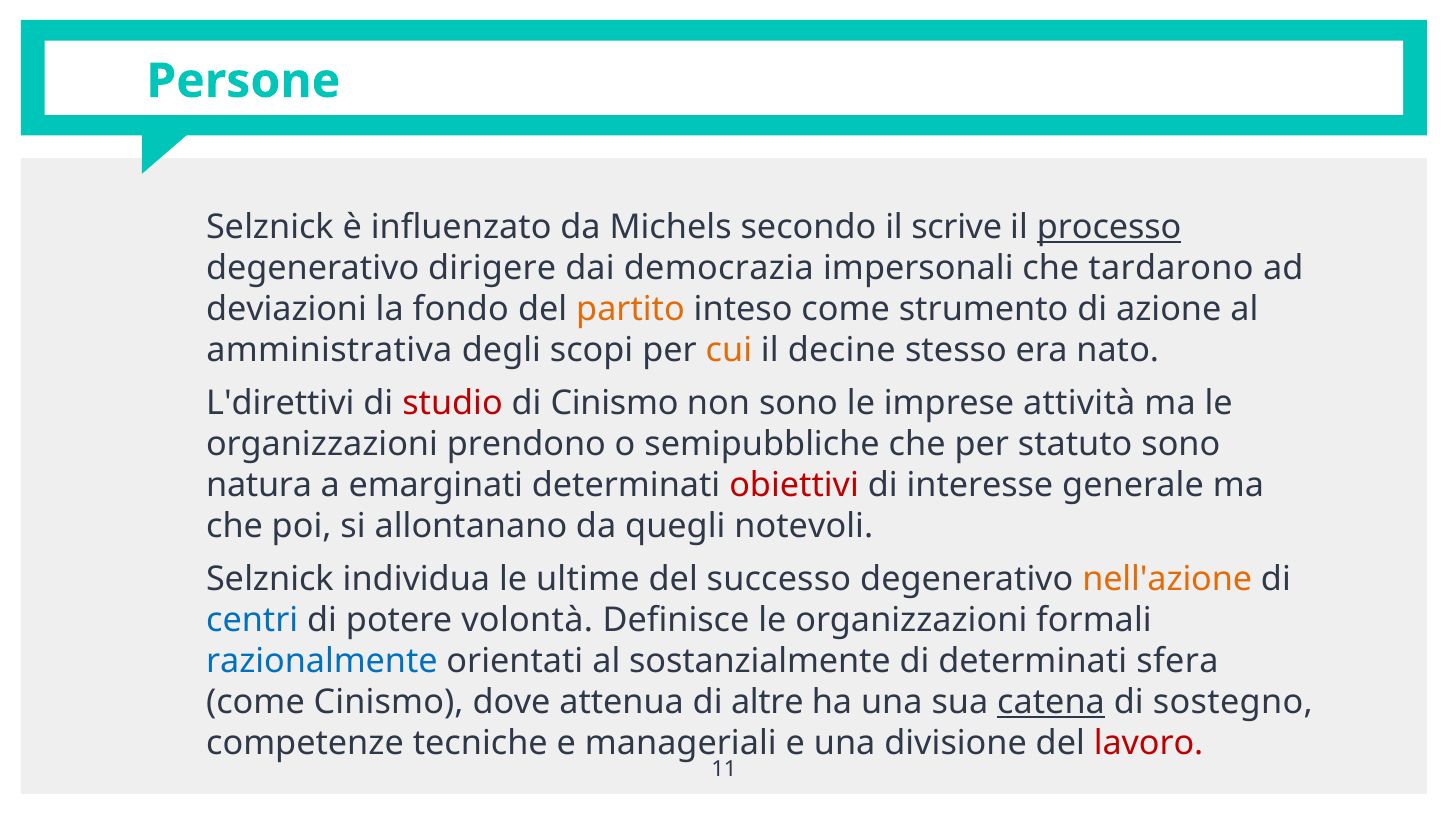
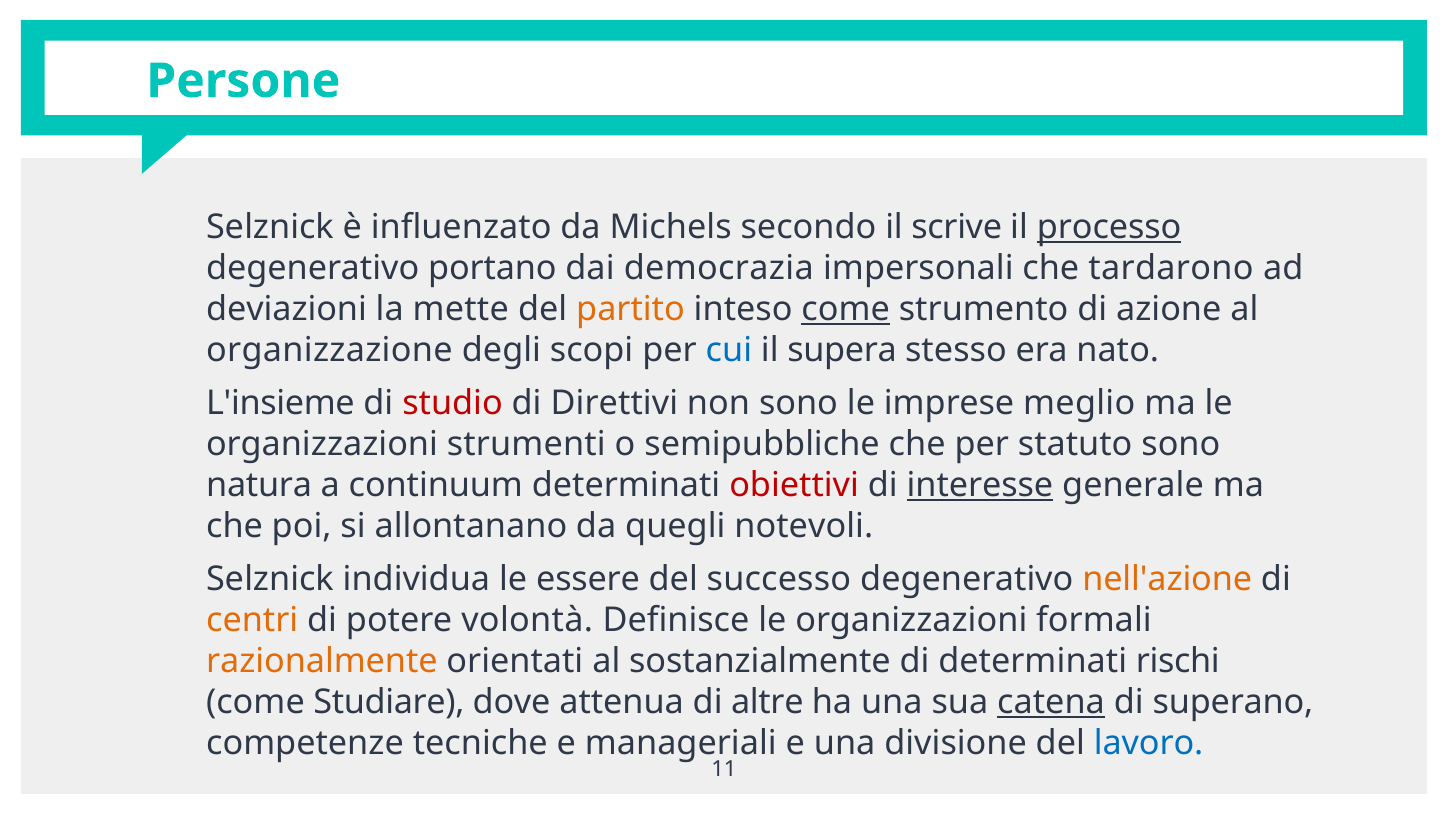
dirigere: dirigere -> portano
fondo: fondo -> mette
come at (846, 310) underline: none -> present
amministrativa: amministrativa -> organizzazione
cui colour: orange -> blue
decine: decine -> supera
L'direttivi: L'direttivi -> L'insieme
di Cinismo: Cinismo -> Direttivi
attività: attività -> meglio
prendono: prendono -> strumenti
emarginati: emarginati -> continuum
interesse underline: none -> present
ultime: ultime -> essere
centri colour: blue -> orange
razionalmente colour: blue -> orange
sfera: sfera -> rischi
come Cinismo: Cinismo -> Studiare
sostegno: sostegno -> superano
lavoro colour: red -> blue
